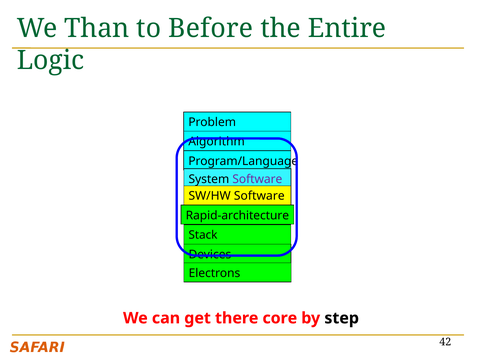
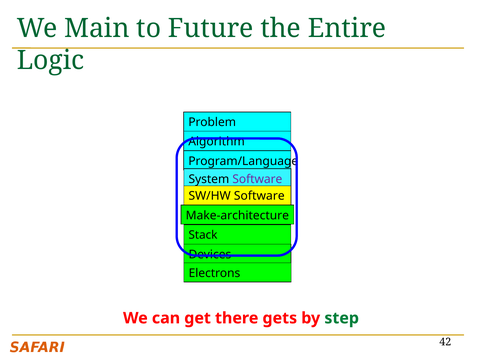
Than: Than -> Main
Before: Before -> Future
Rapid-architecture: Rapid-architecture -> Make-architecture
core: core -> gets
step colour: black -> green
